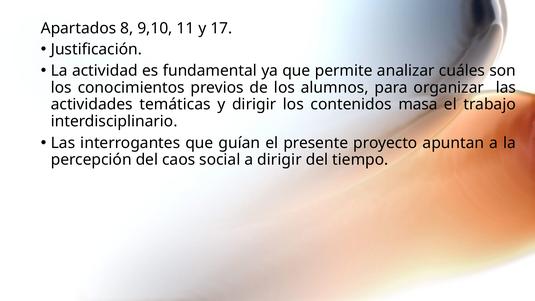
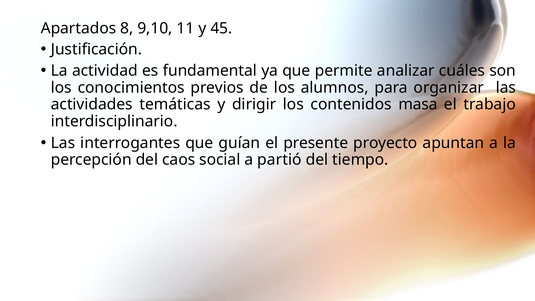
17: 17 -> 45
a dirigir: dirigir -> partió
